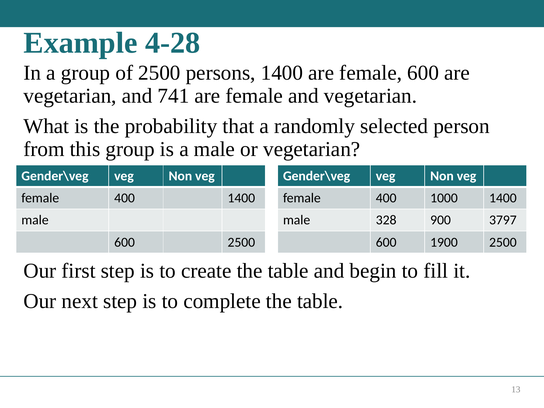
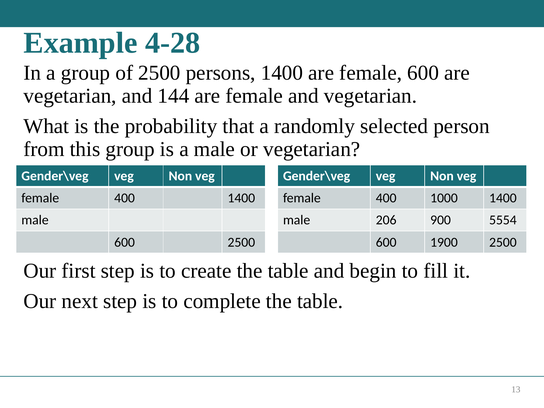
741: 741 -> 144
328: 328 -> 206
3797: 3797 -> 5554
